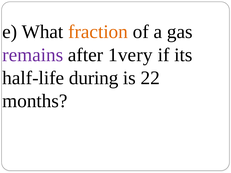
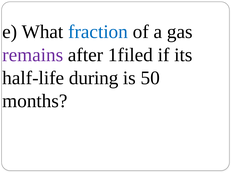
fraction colour: orange -> blue
1very: 1very -> 1filed
22: 22 -> 50
